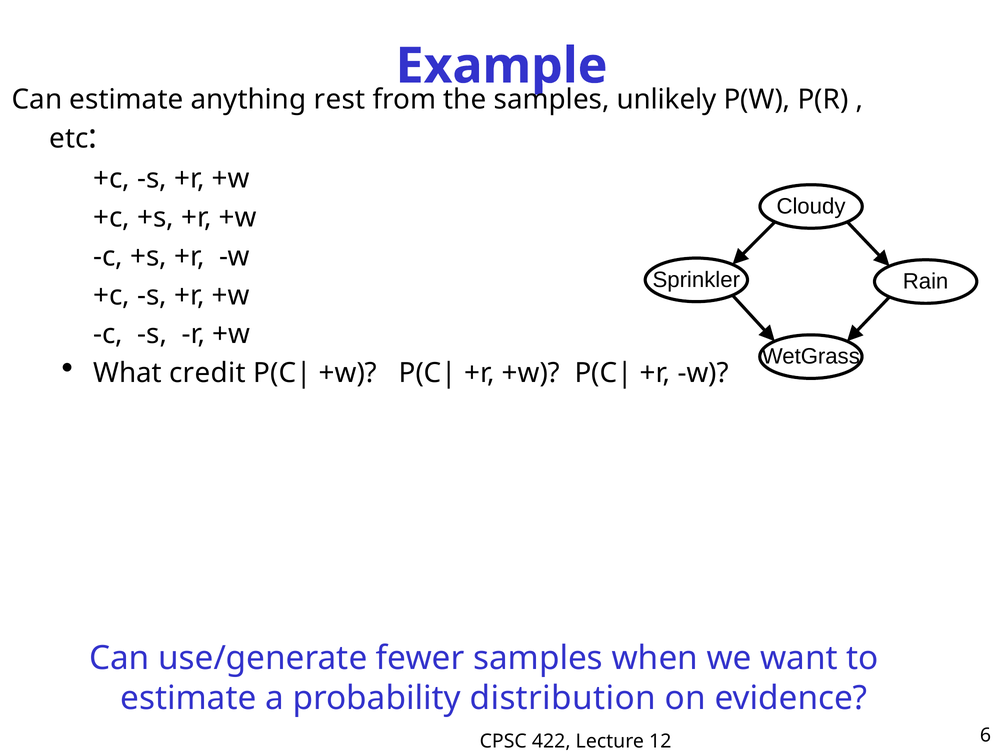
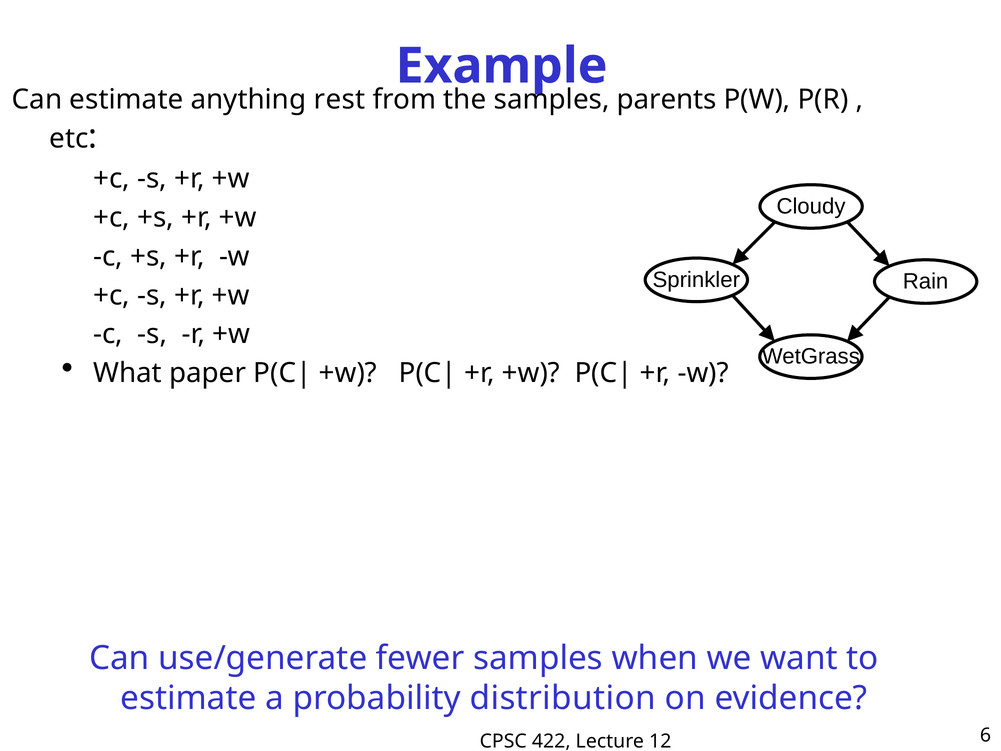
unlikely: unlikely -> parents
credit: credit -> paper
